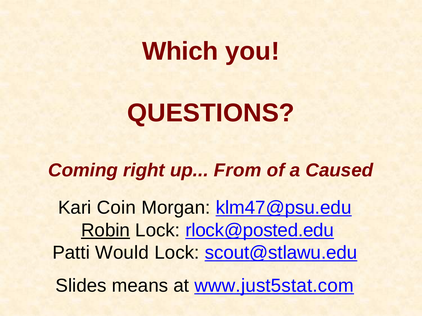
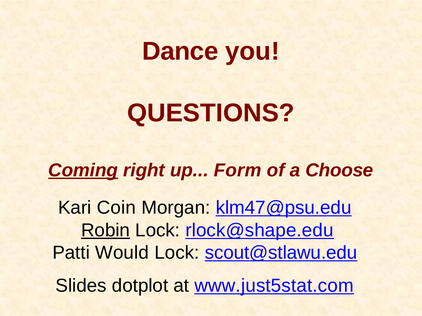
Which: Which -> Dance
Coming underline: none -> present
From: From -> Form
Caused: Caused -> Choose
rlock@posted.edu: rlock@posted.edu -> rlock@shape.edu
means: means -> dotplot
